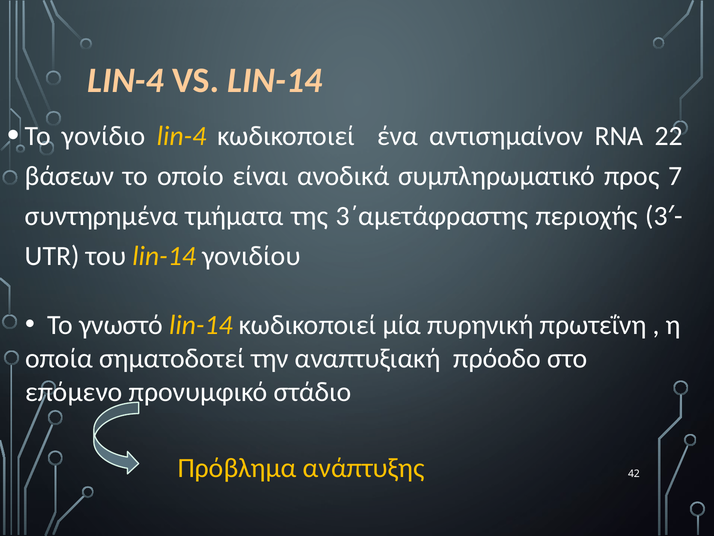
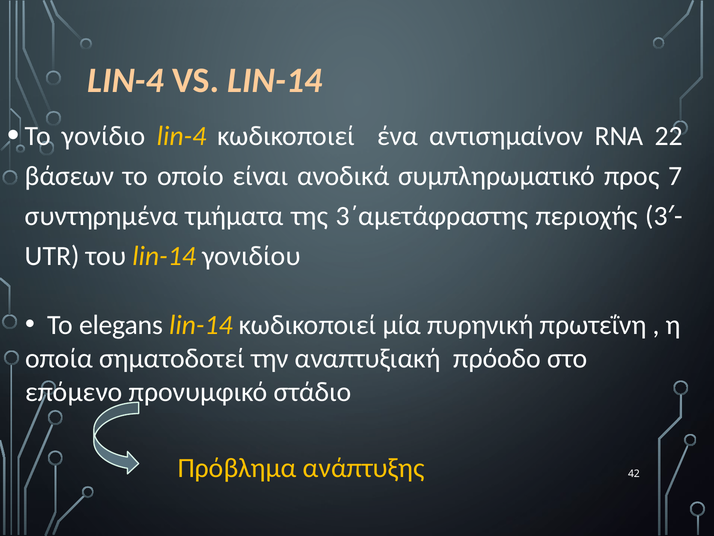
γνωστό: γνωστό -> elegans
